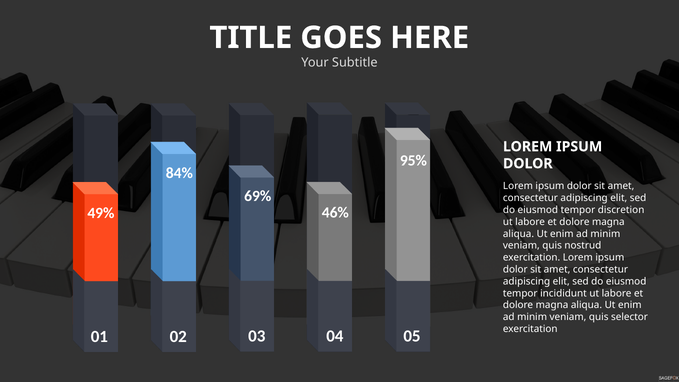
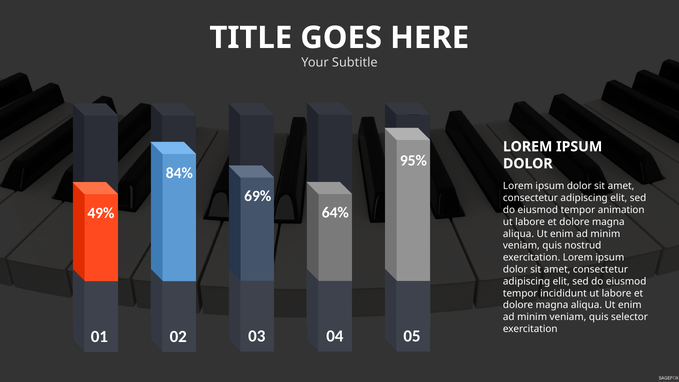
46%: 46% -> 64%
discretion: discretion -> animation
